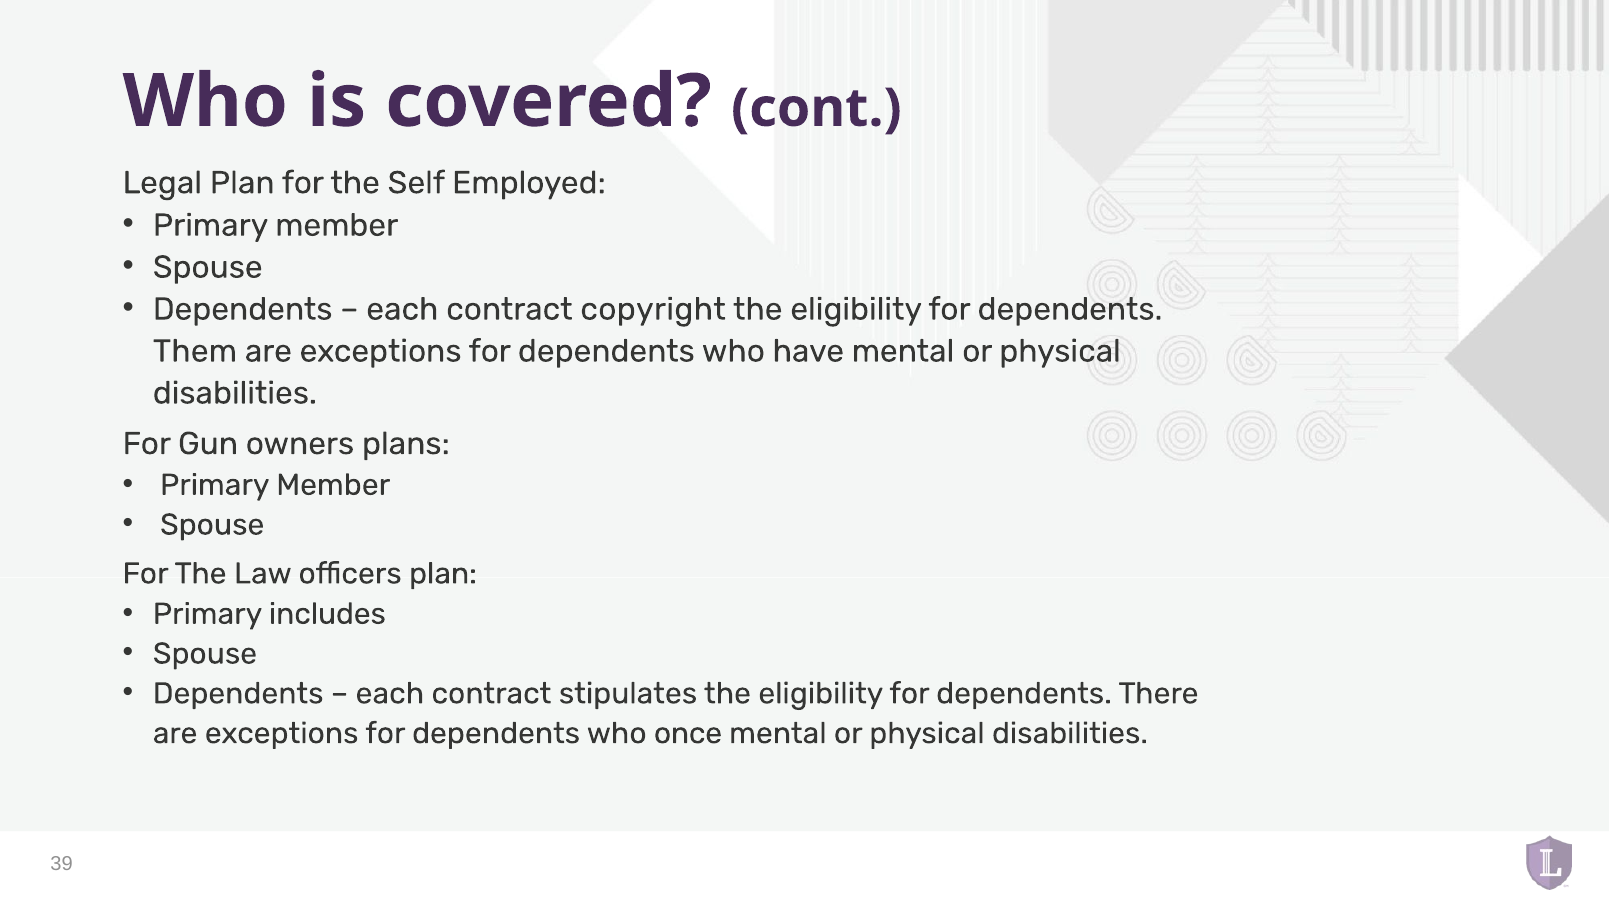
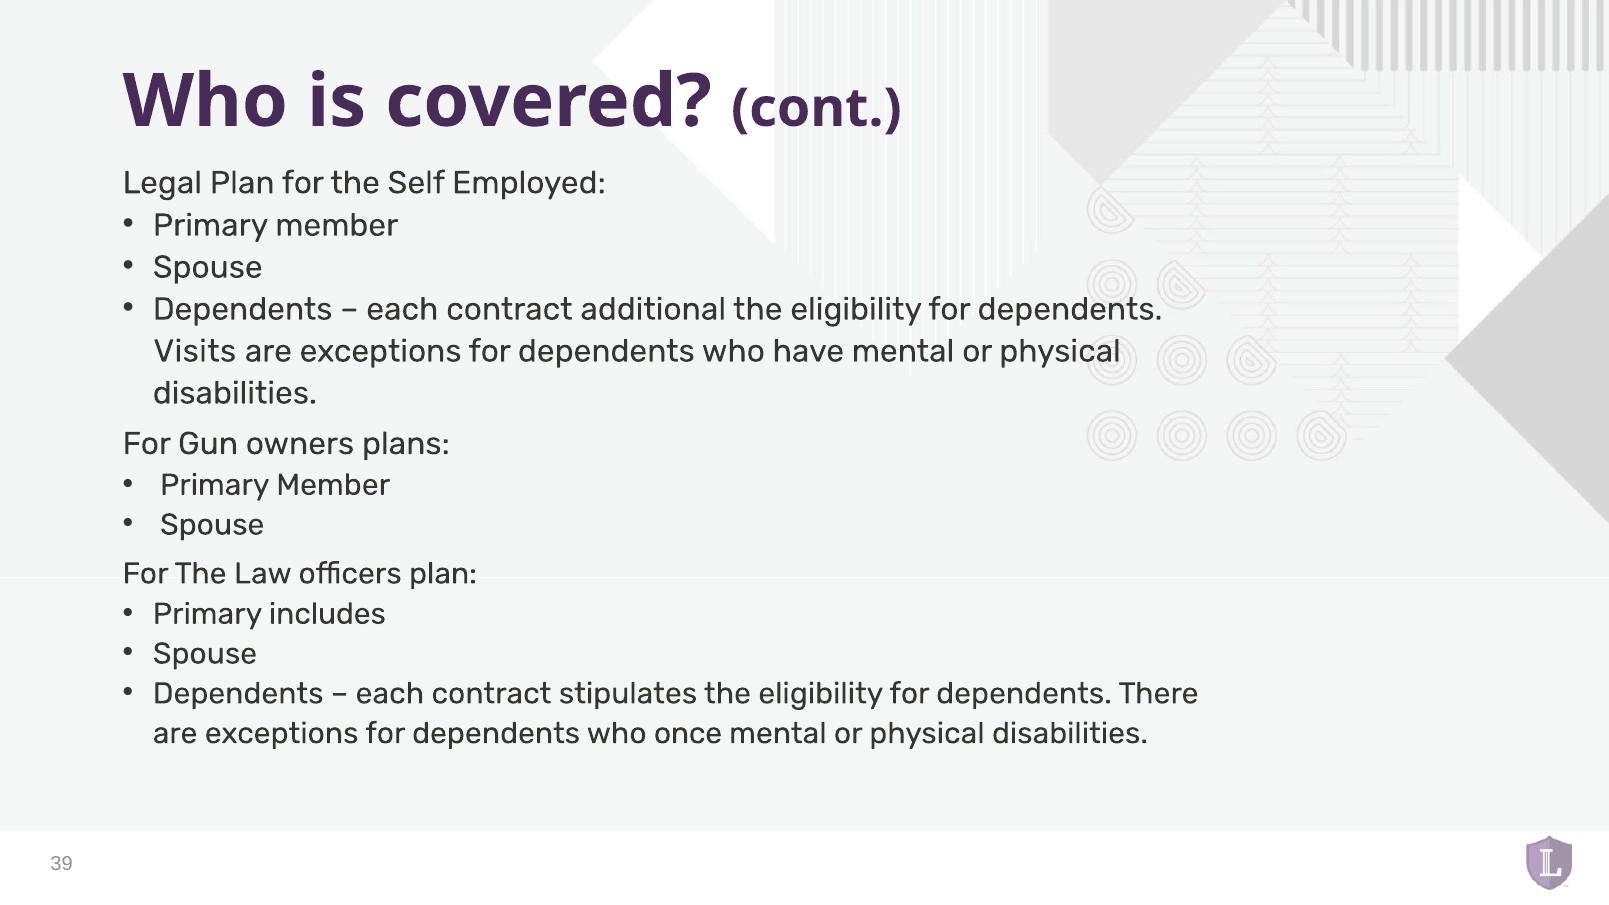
copyright: copyright -> additional
Them: Them -> Visits
